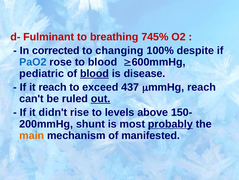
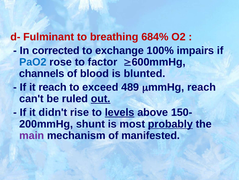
745%: 745% -> 684%
changing: changing -> exchange
despite: despite -> impairs
to blood: blood -> factor
pediatric: pediatric -> channels
blood at (94, 73) underline: present -> none
disease: disease -> blunted
437: 437 -> 489
levels underline: none -> present
main colour: orange -> purple
